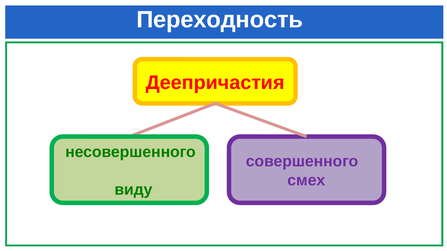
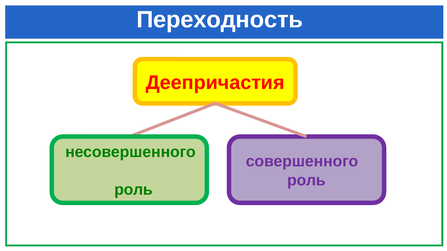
смех at (306, 181): смех -> роль
виду at (133, 190): виду -> роль
